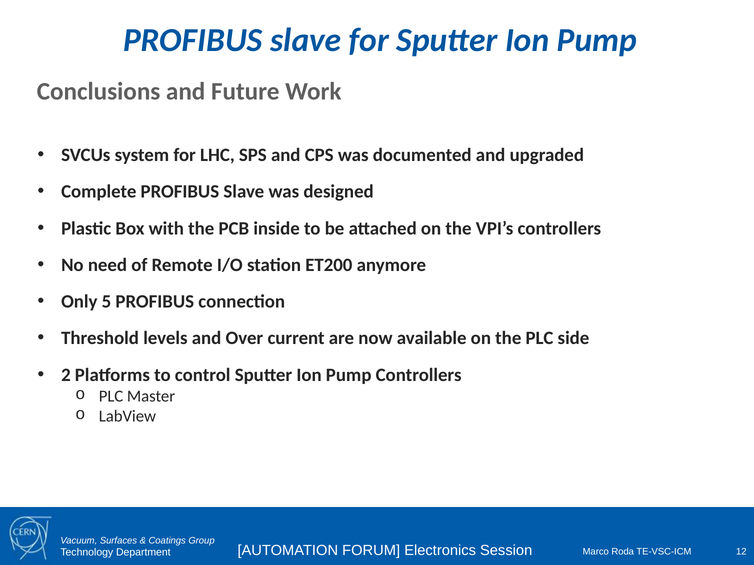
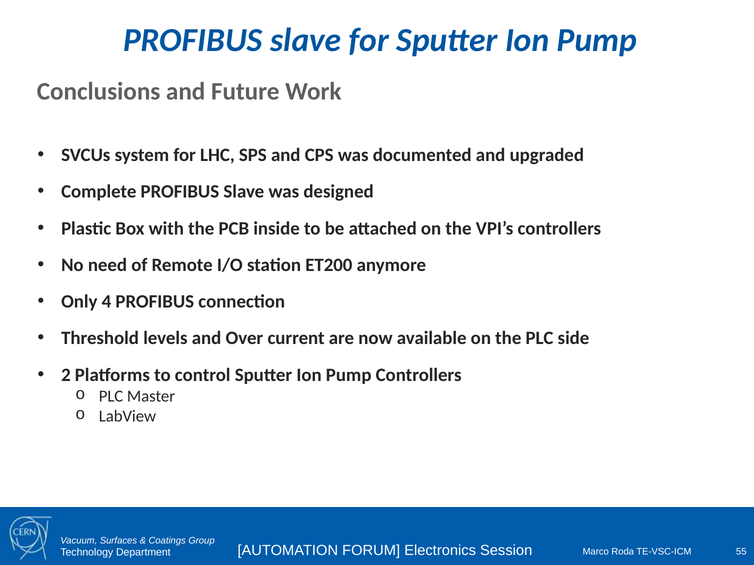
5: 5 -> 4
12: 12 -> 55
